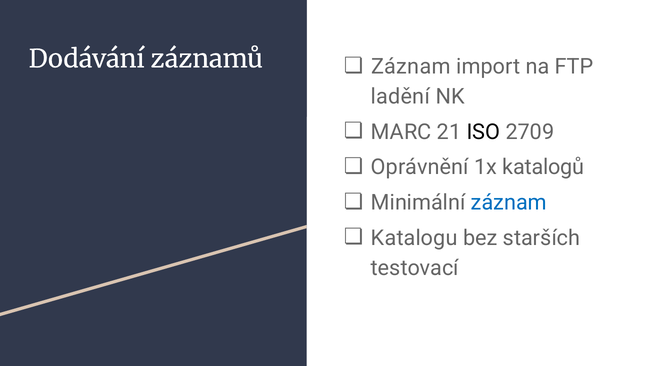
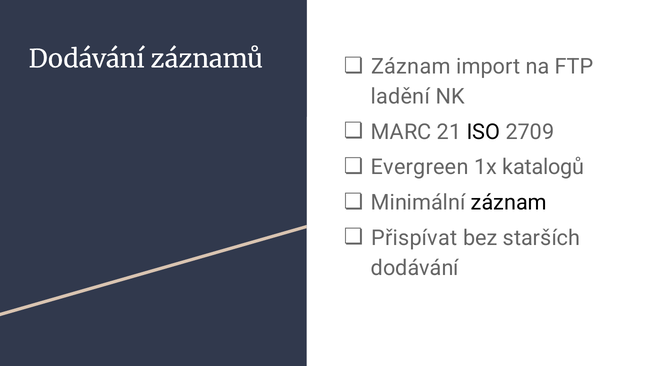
Oprávnění: Oprávnění -> Evergreen
záznam at (509, 202) colour: blue -> black
Katalogu: Katalogu -> Přispívat
testovací at (415, 268): testovací -> dodávání
